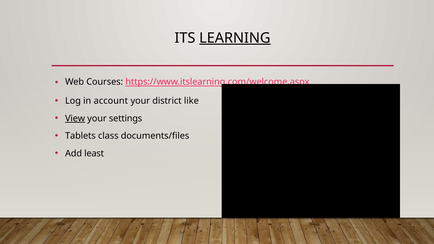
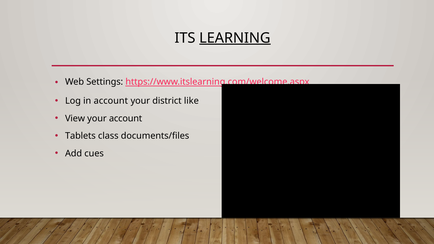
Courses: Courses -> Settings
View underline: present -> none
your settings: settings -> account
least: least -> cues
